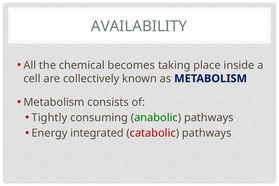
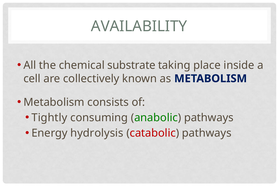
becomes: becomes -> substrate
integrated: integrated -> hydrolysis
